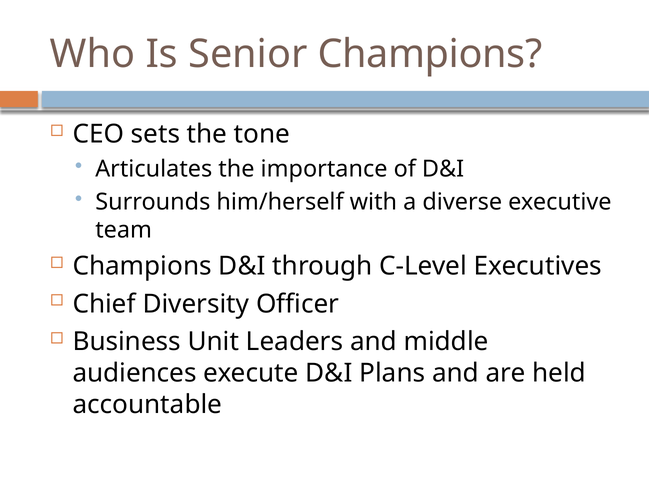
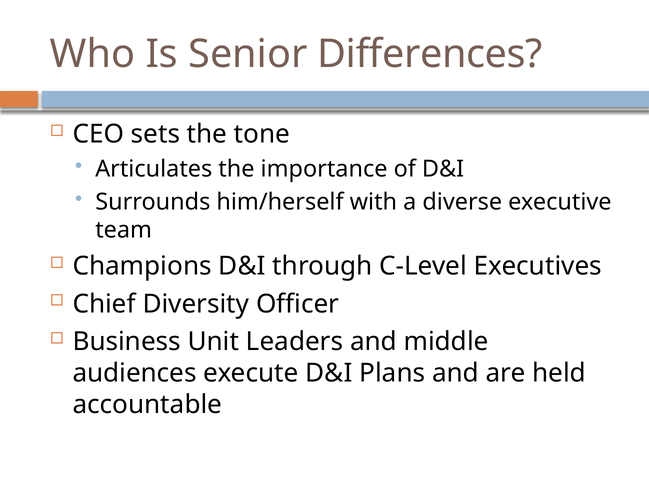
Senior Champions: Champions -> Differences
